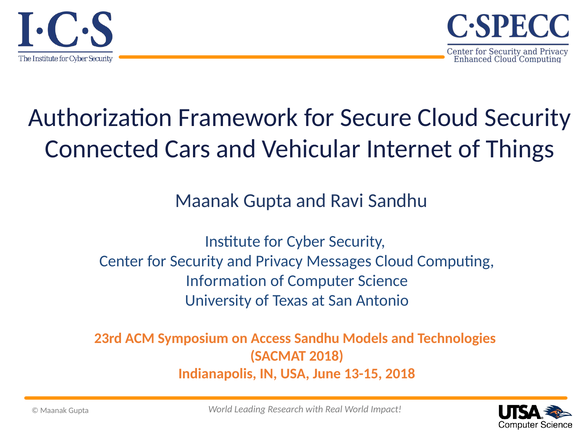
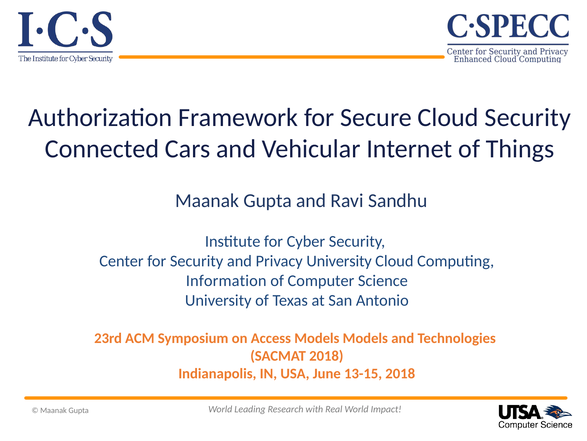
Privacy Messages: Messages -> University
Access Sandhu: Sandhu -> Models
